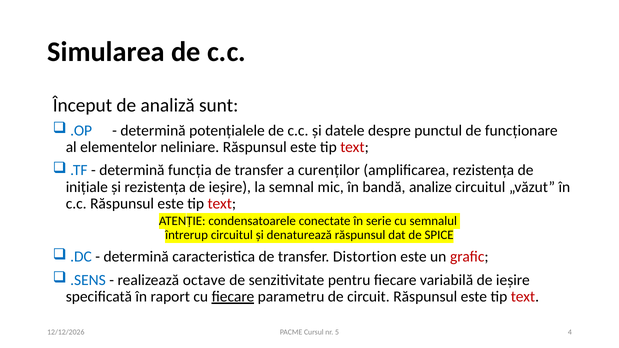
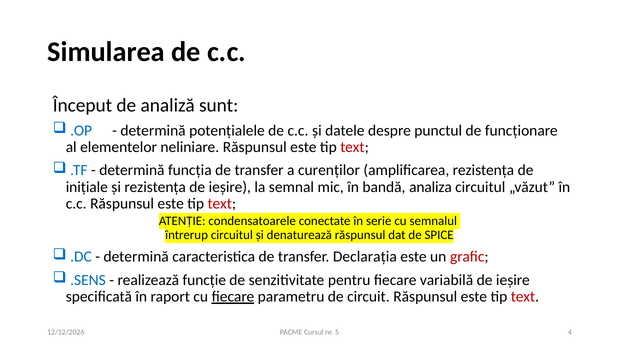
analize: analize -> analiza
Distortion: Distortion -> Declarația
octave: octave -> funcție
